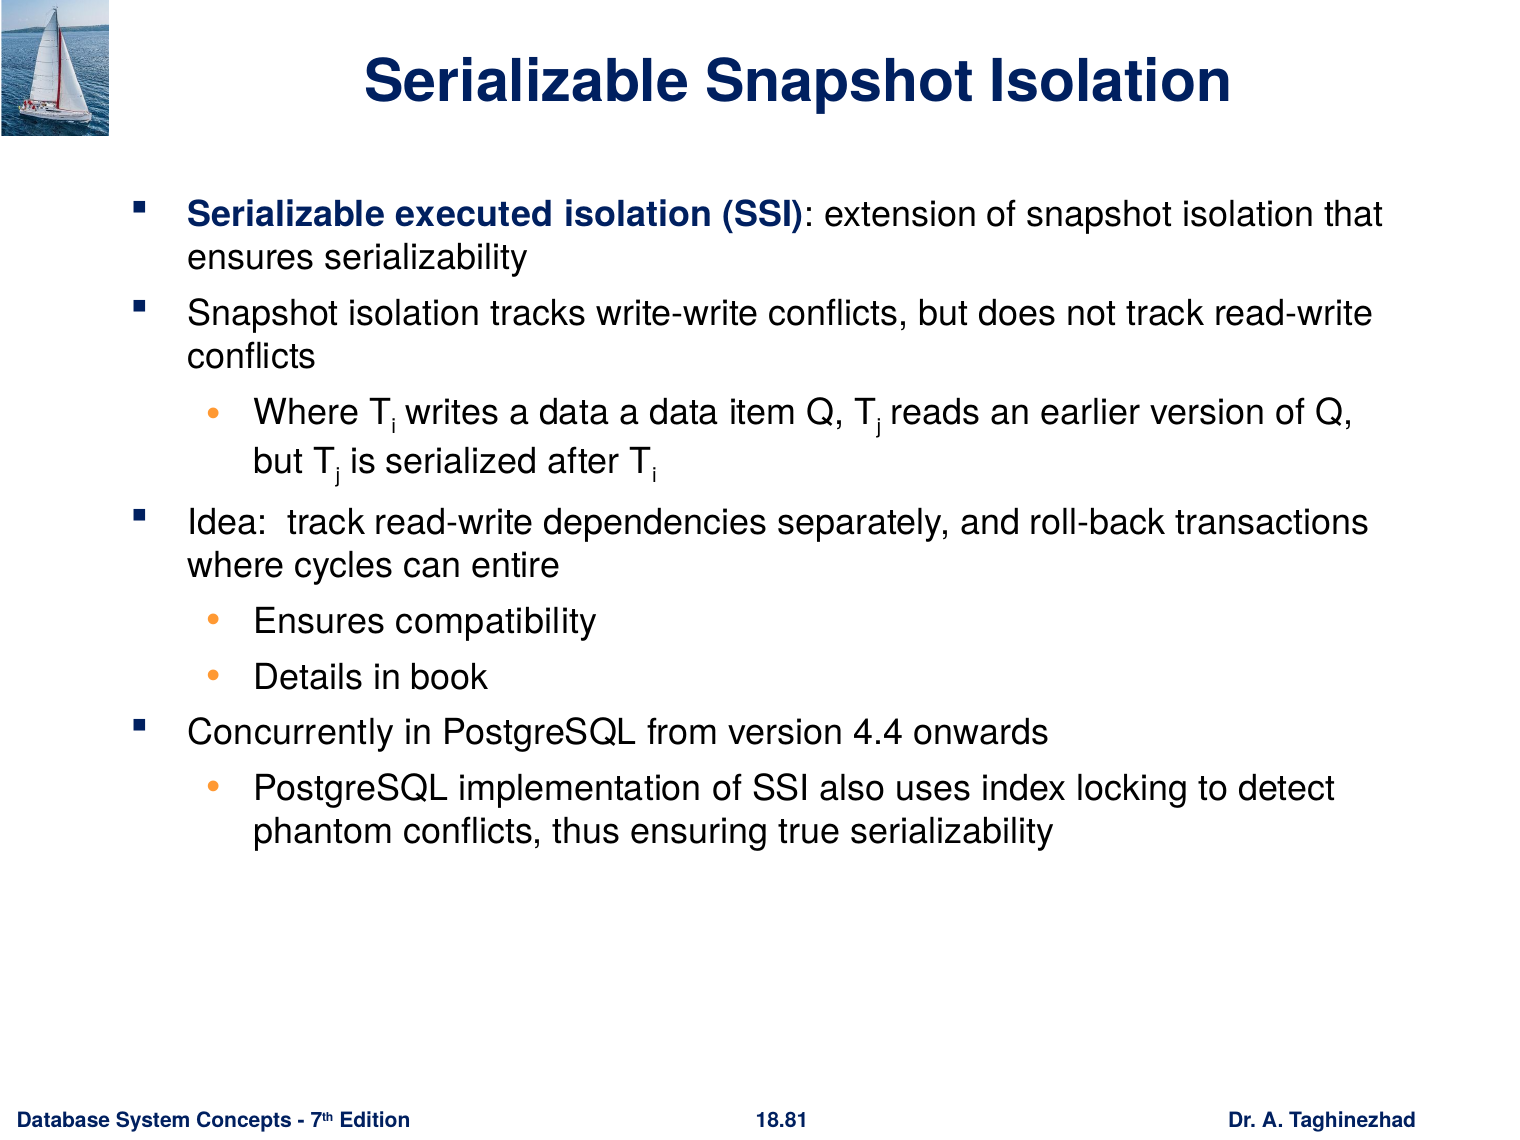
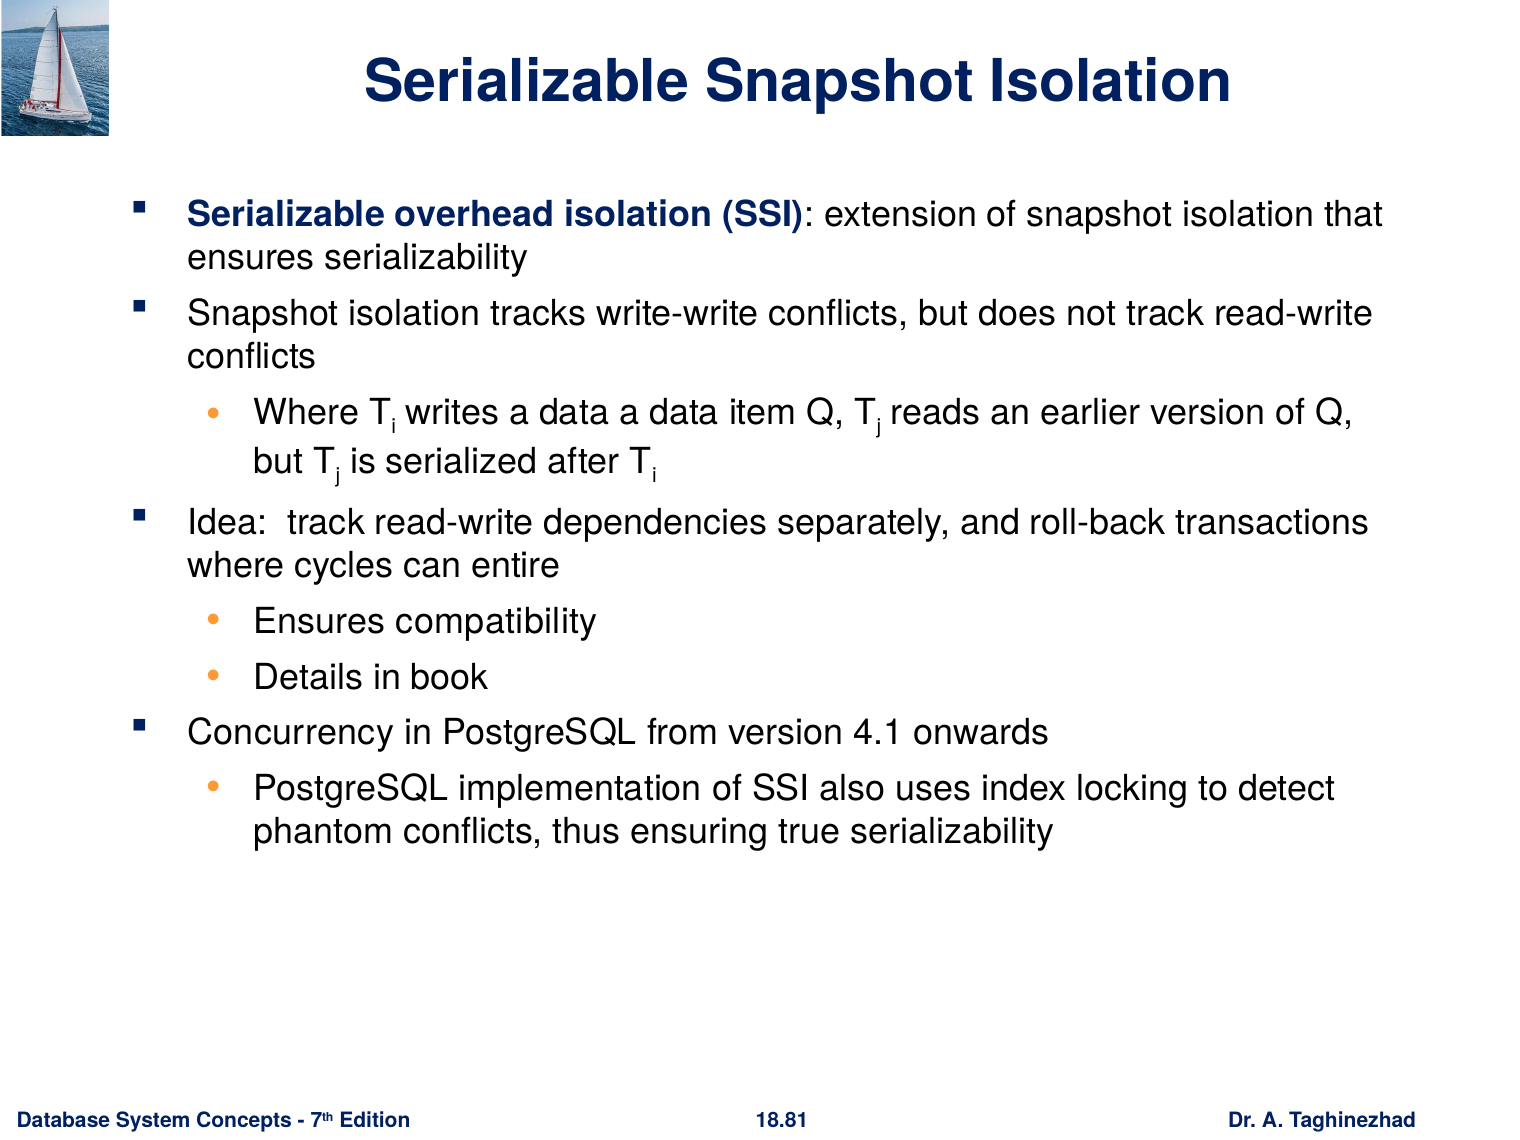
executed: executed -> overhead
Concurrently: Concurrently -> Concurrency
4.4: 4.4 -> 4.1
